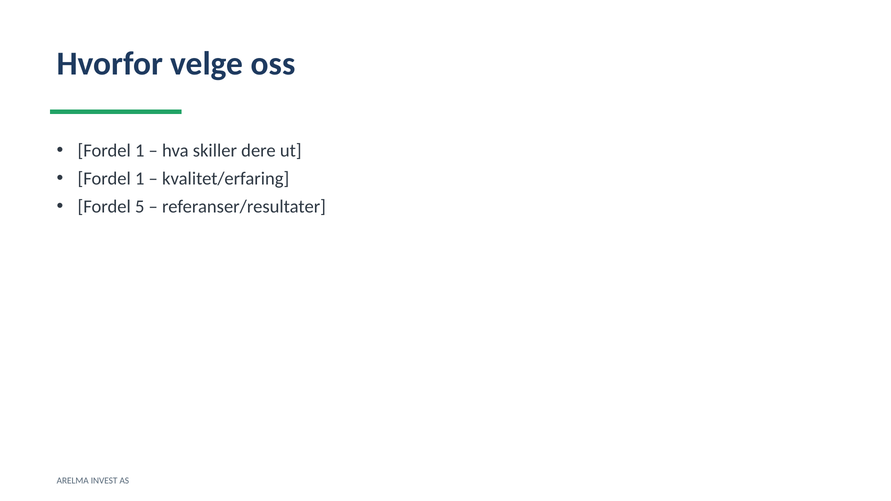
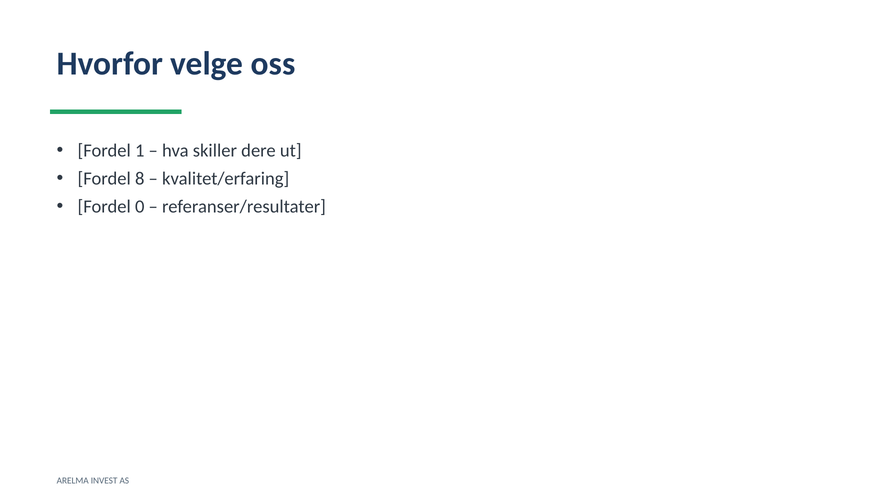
1 at (140, 179): 1 -> 8
5: 5 -> 0
